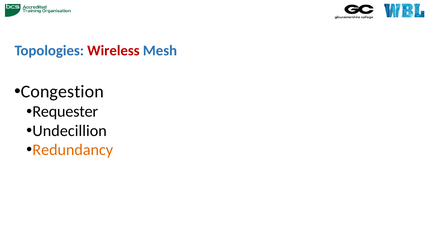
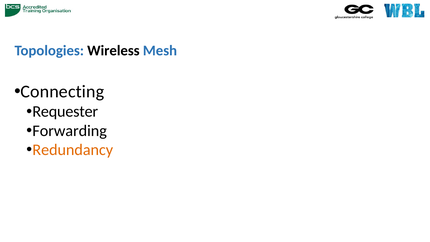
Wireless colour: red -> black
Congestion: Congestion -> Connecting
Undecillion: Undecillion -> Forwarding
